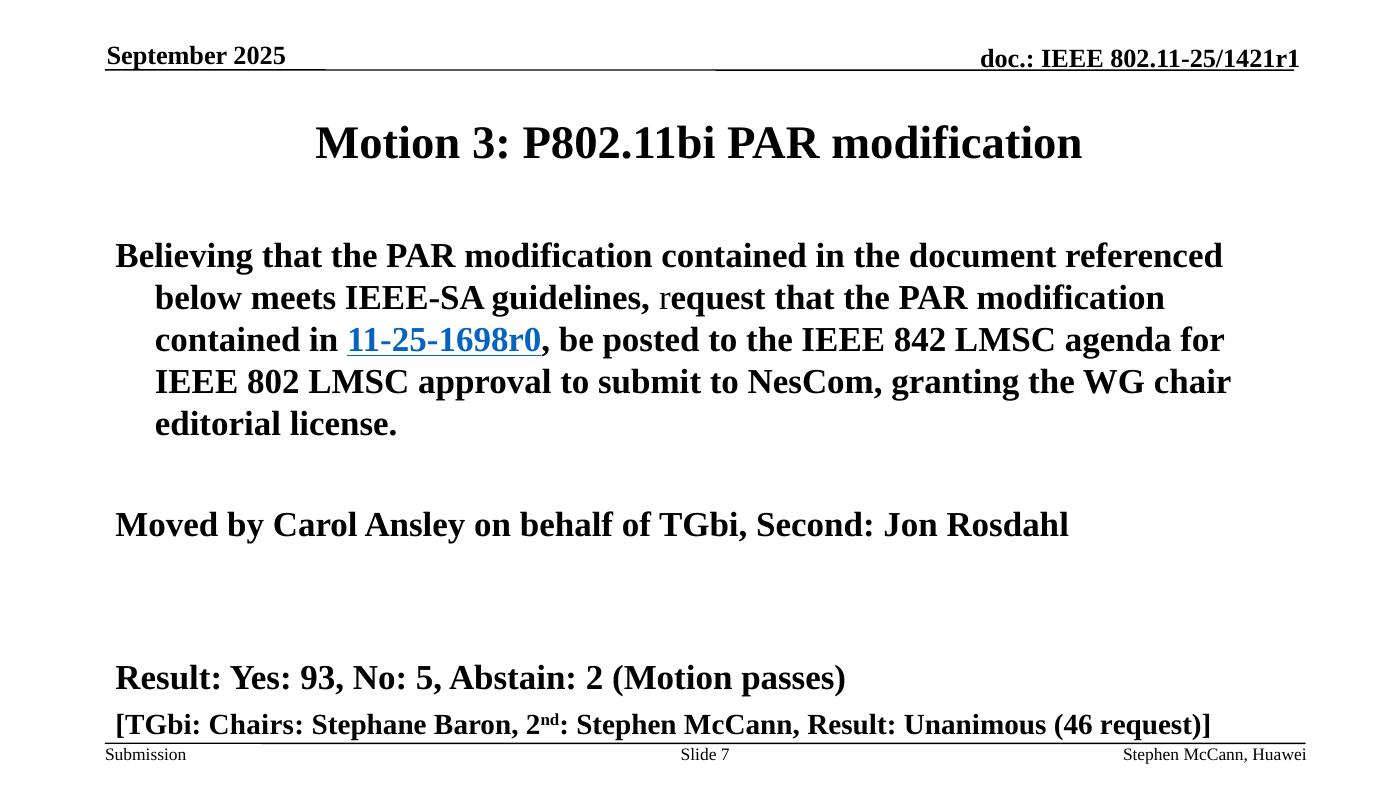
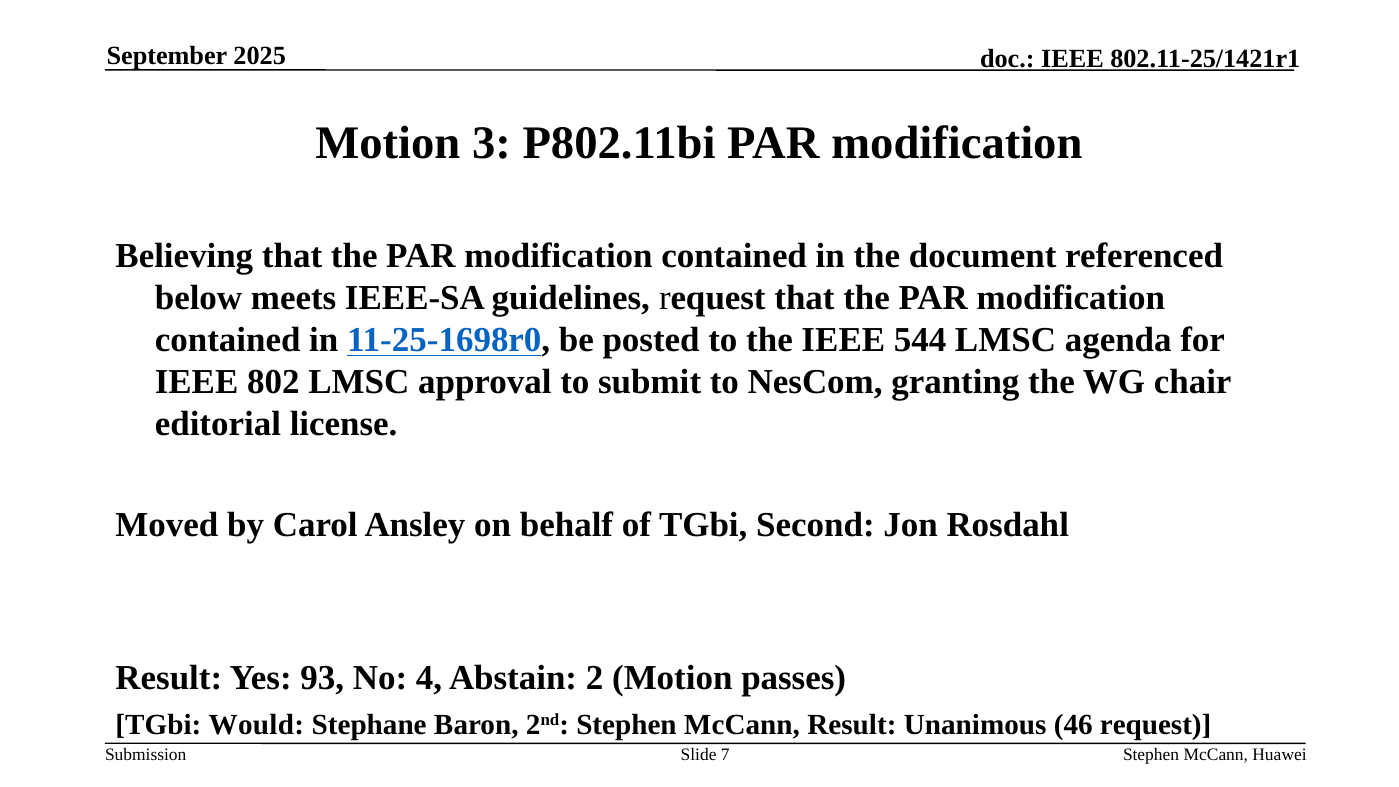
842: 842 -> 544
5: 5 -> 4
Chairs: Chairs -> Would
